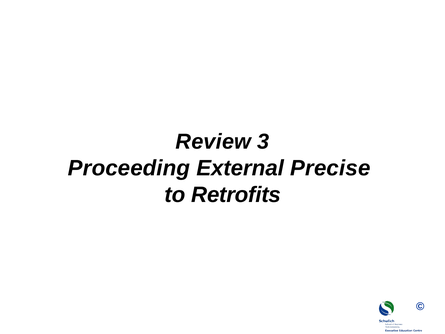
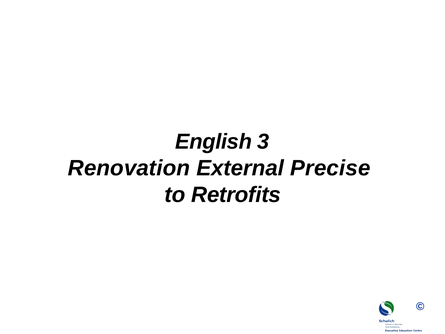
Review: Review -> English
Proceeding: Proceeding -> Renovation
